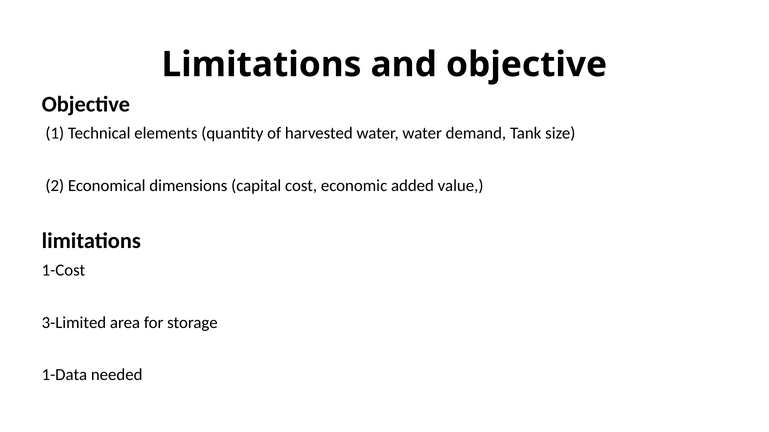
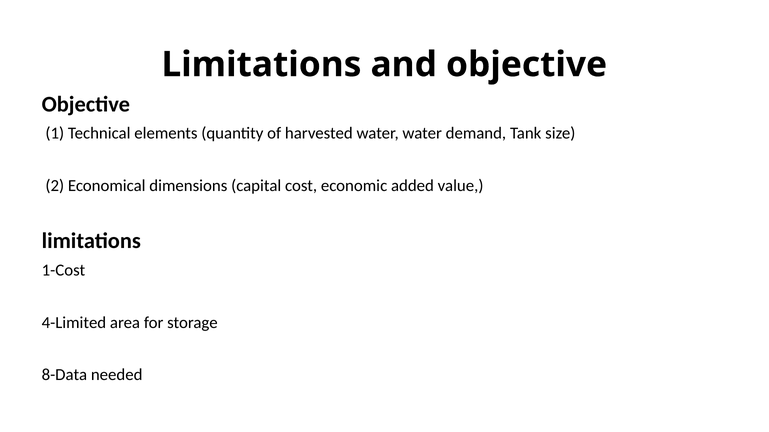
3-Limited: 3-Limited -> 4-Limited
1-Data: 1-Data -> 8-Data
